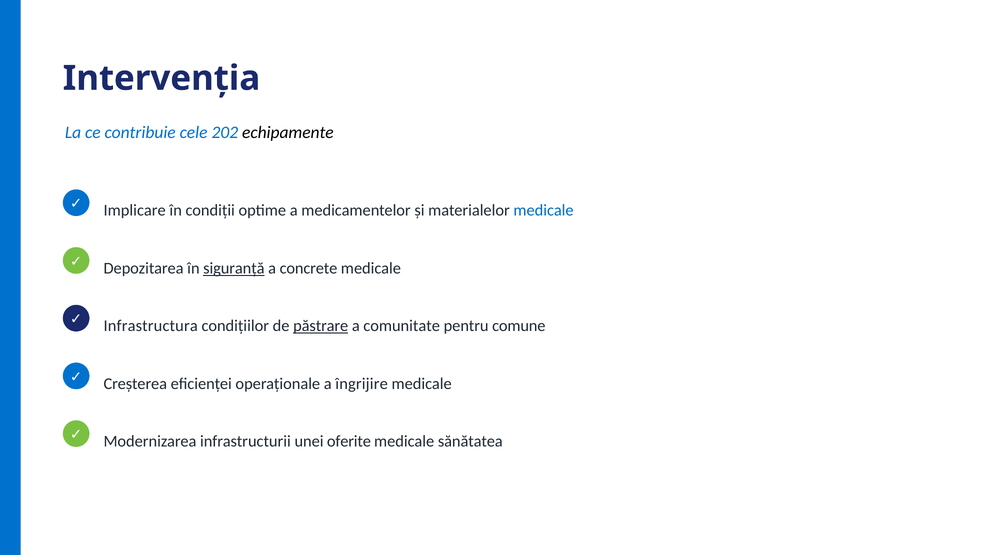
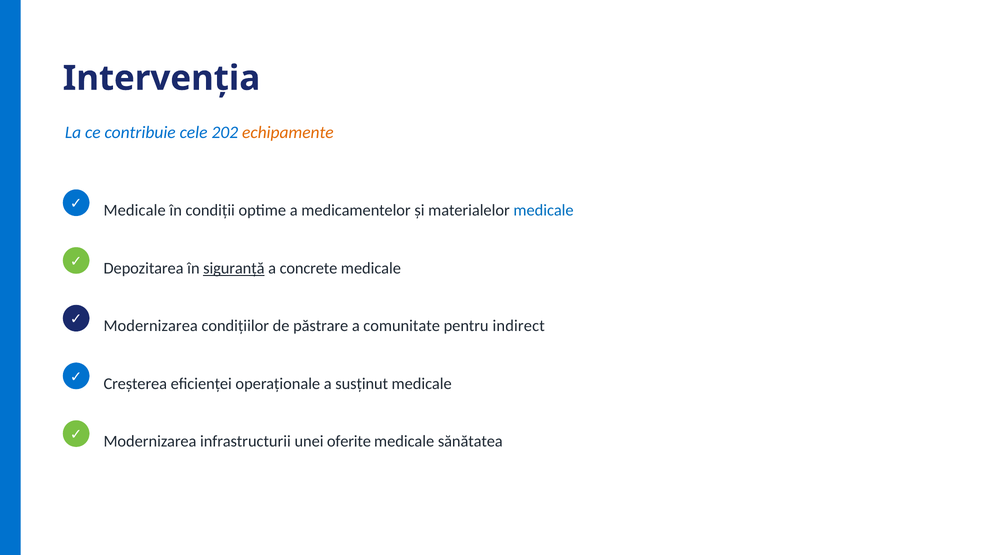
echipamente colour: black -> orange
Implicare at (135, 210): Implicare -> Medicale
Infrastructura at (151, 326): Infrastructura -> Modernizarea
păstrare underline: present -> none
comune: comune -> indirect
îngrijire: îngrijire -> susținut
